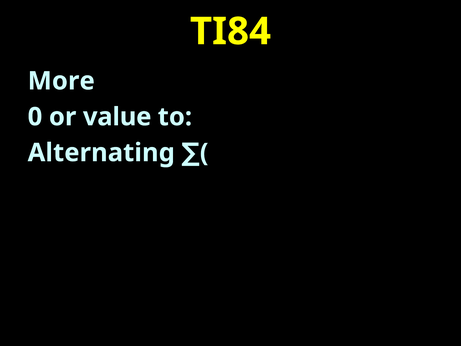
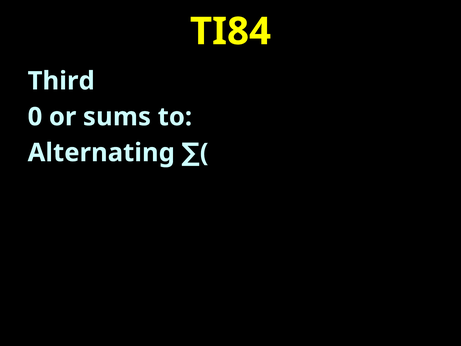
More: More -> Third
value: value -> sums
